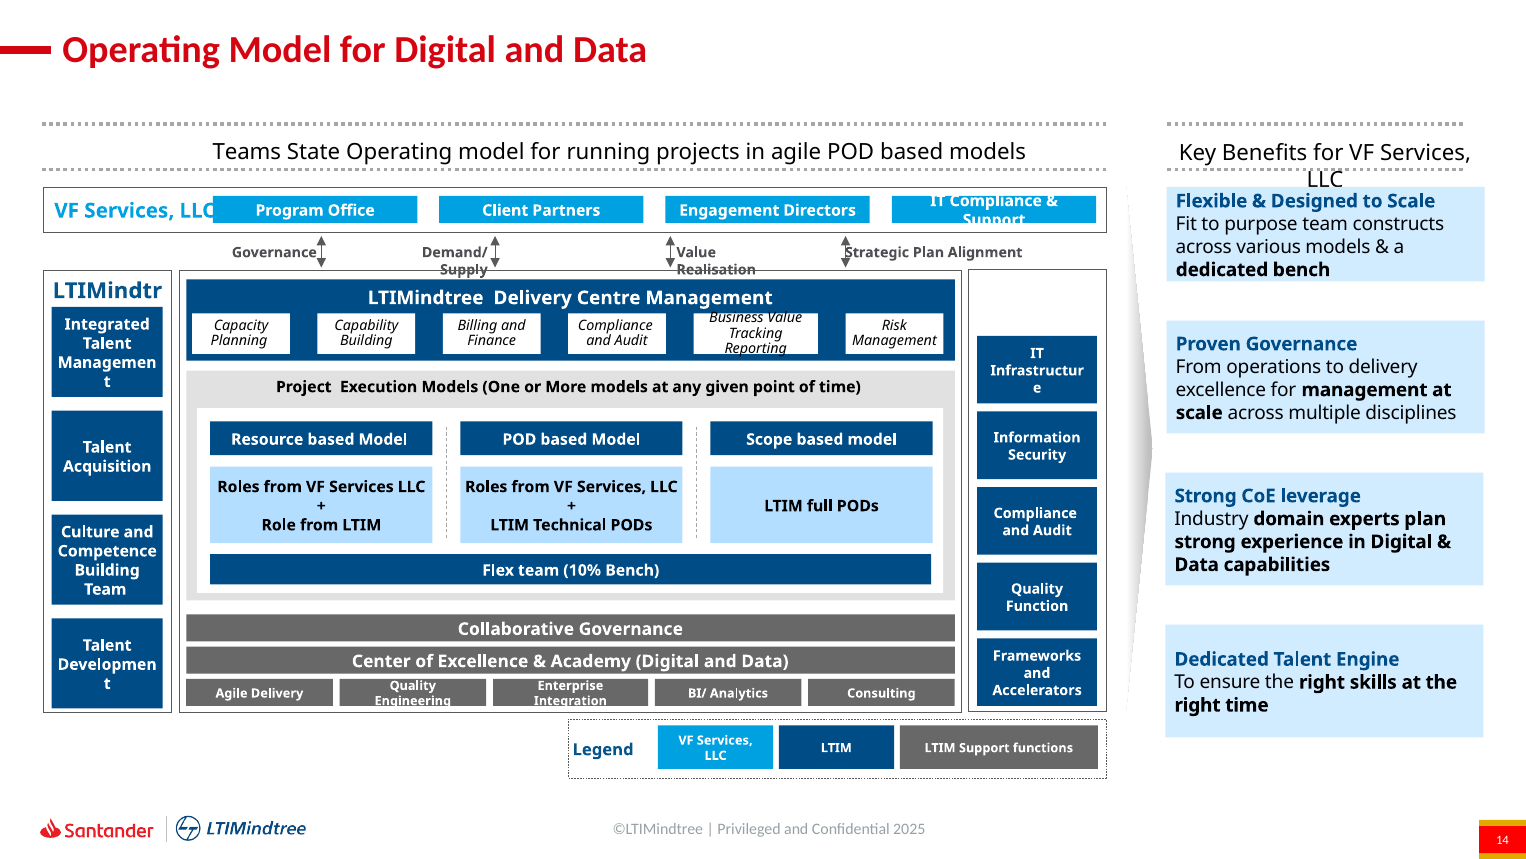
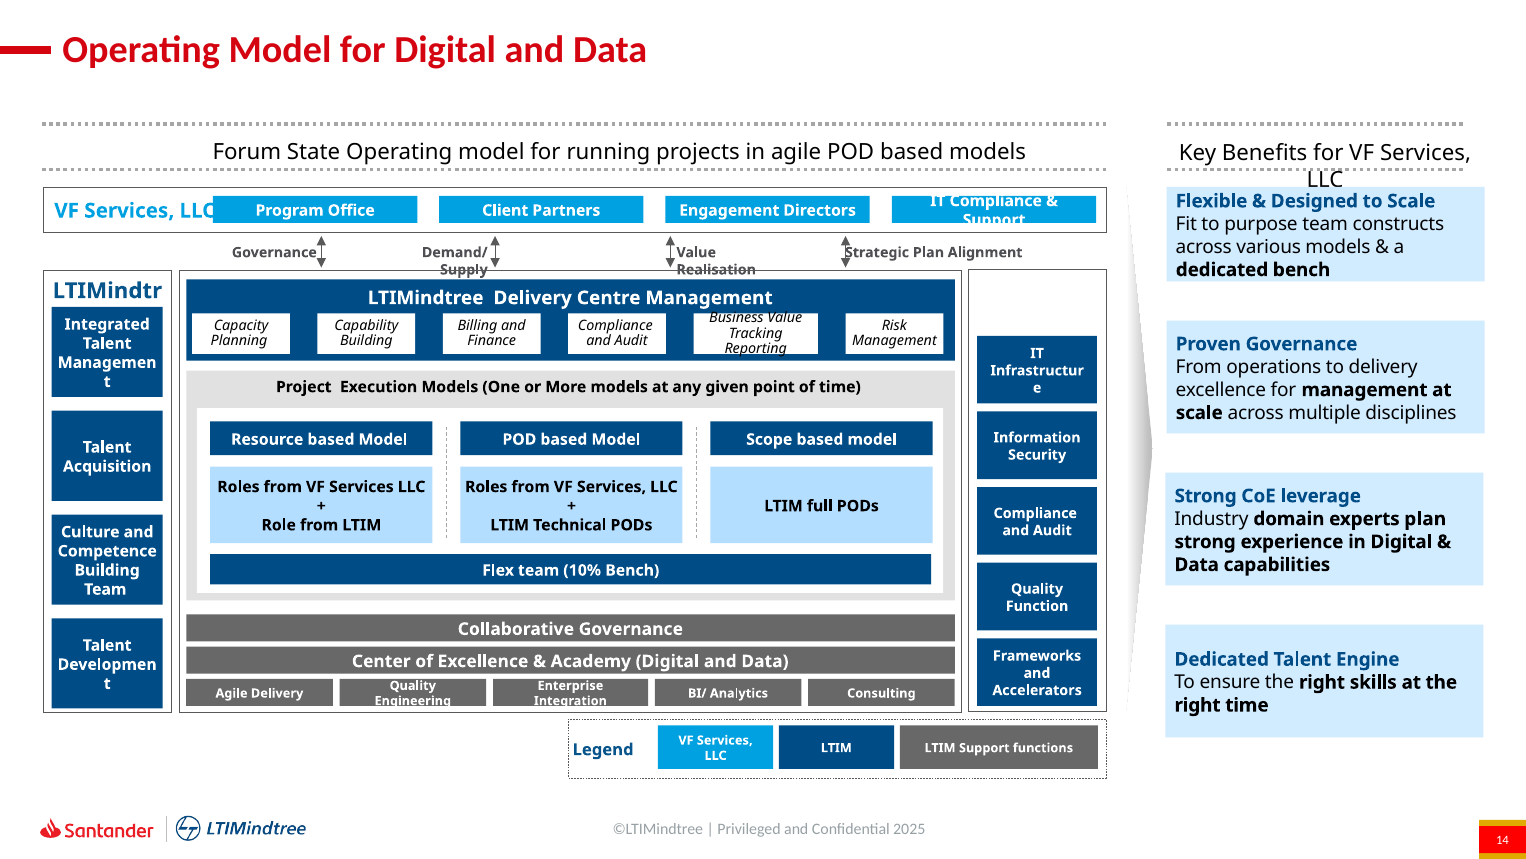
Teams: Teams -> Forum
